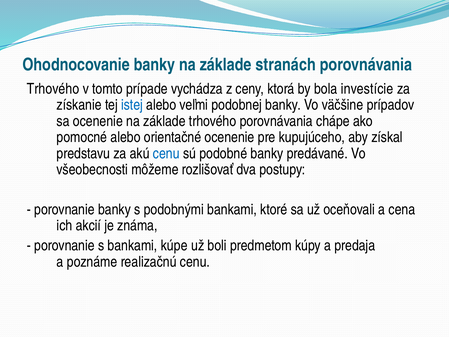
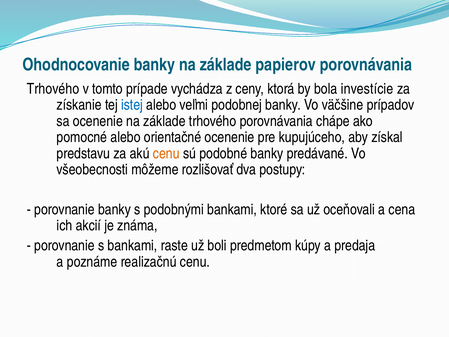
stranách: stranách -> papierov
cenu at (166, 153) colour: blue -> orange
kúpe: kúpe -> raste
